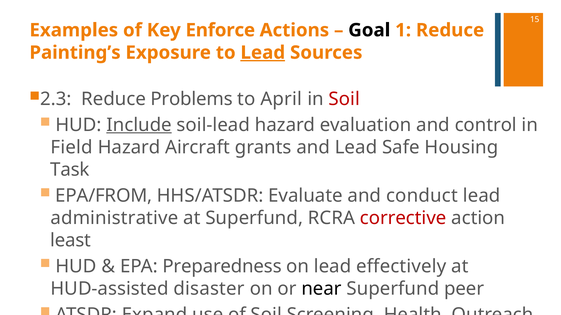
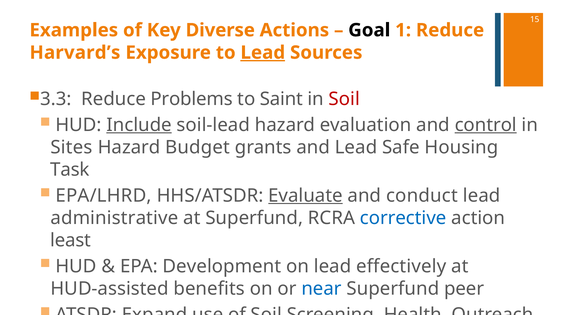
Enforce: Enforce -> Diverse
Painting’s: Painting’s -> Harvard’s
2.3: 2.3 -> 3.3
April: April -> Saint
control underline: none -> present
Field: Field -> Sites
Aircraft: Aircraft -> Budget
EPA/FROM: EPA/FROM -> EPA/LHRD
Evaluate underline: none -> present
corrective colour: red -> blue
Preparedness: Preparedness -> Development
disaster: disaster -> benefits
near colour: black -> blue
